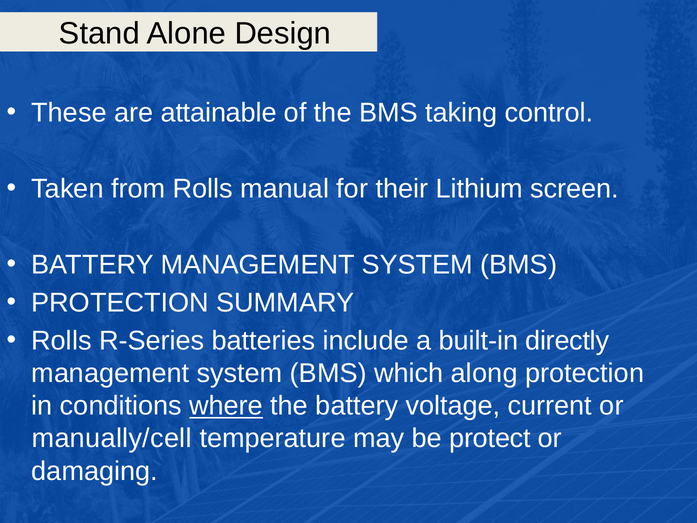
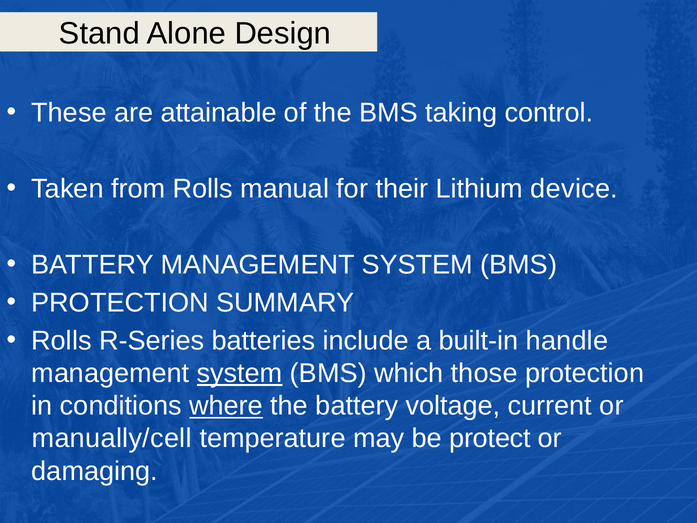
screen: screen -> device
directly: directly -> handle
system at (240, 373) underline: none -> present
along: along -> those
